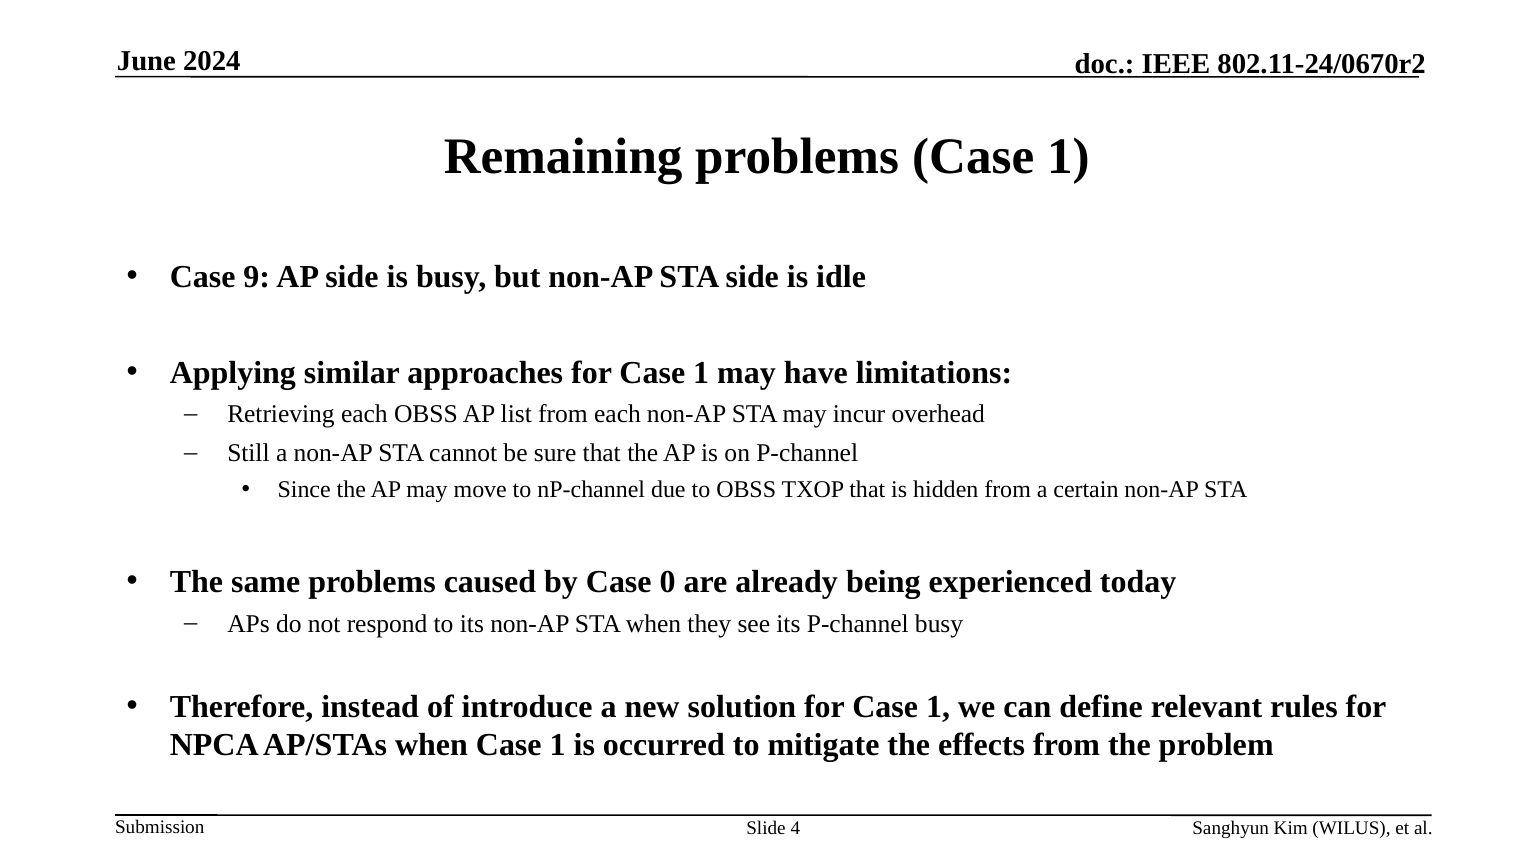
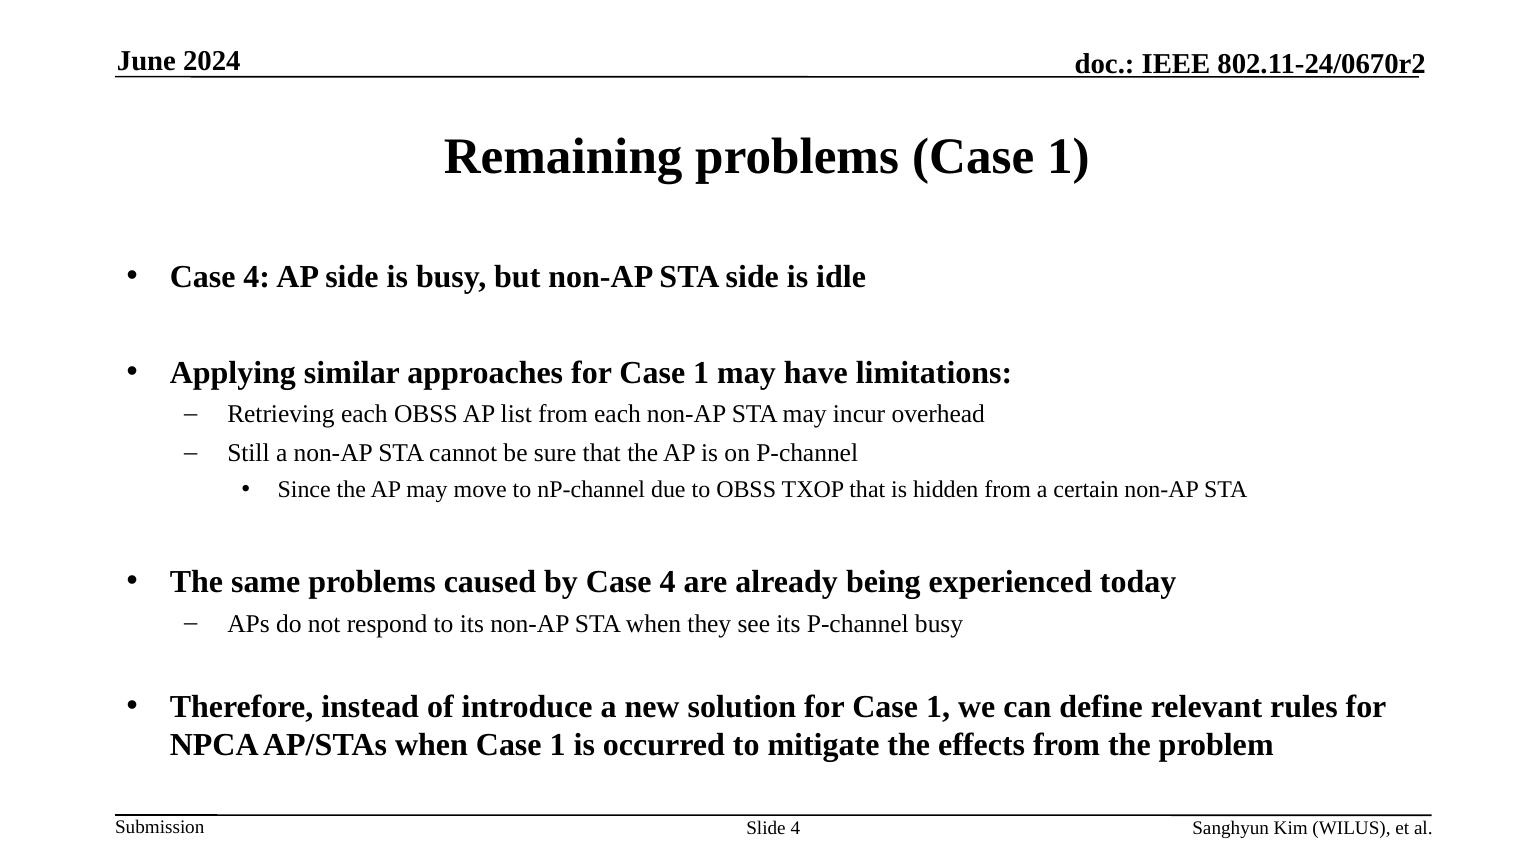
9 at (257, 276): 9 -> 4
by Case 0: 0 -> 4
